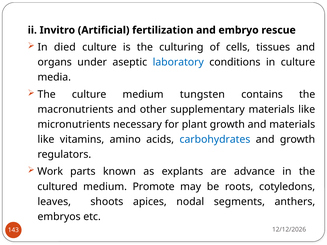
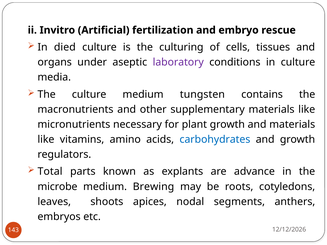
laboratory colour: blue -> purple
Work: Work -> Total
cultured: cultured -> microbe
Promote: Promote -> Brewing
